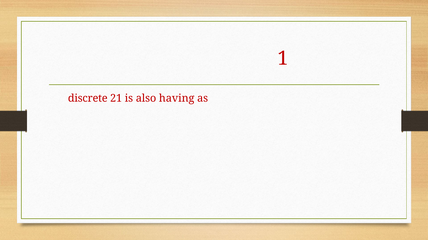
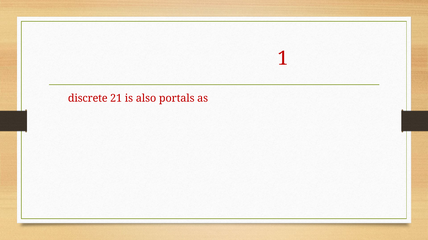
having: having -> portals
